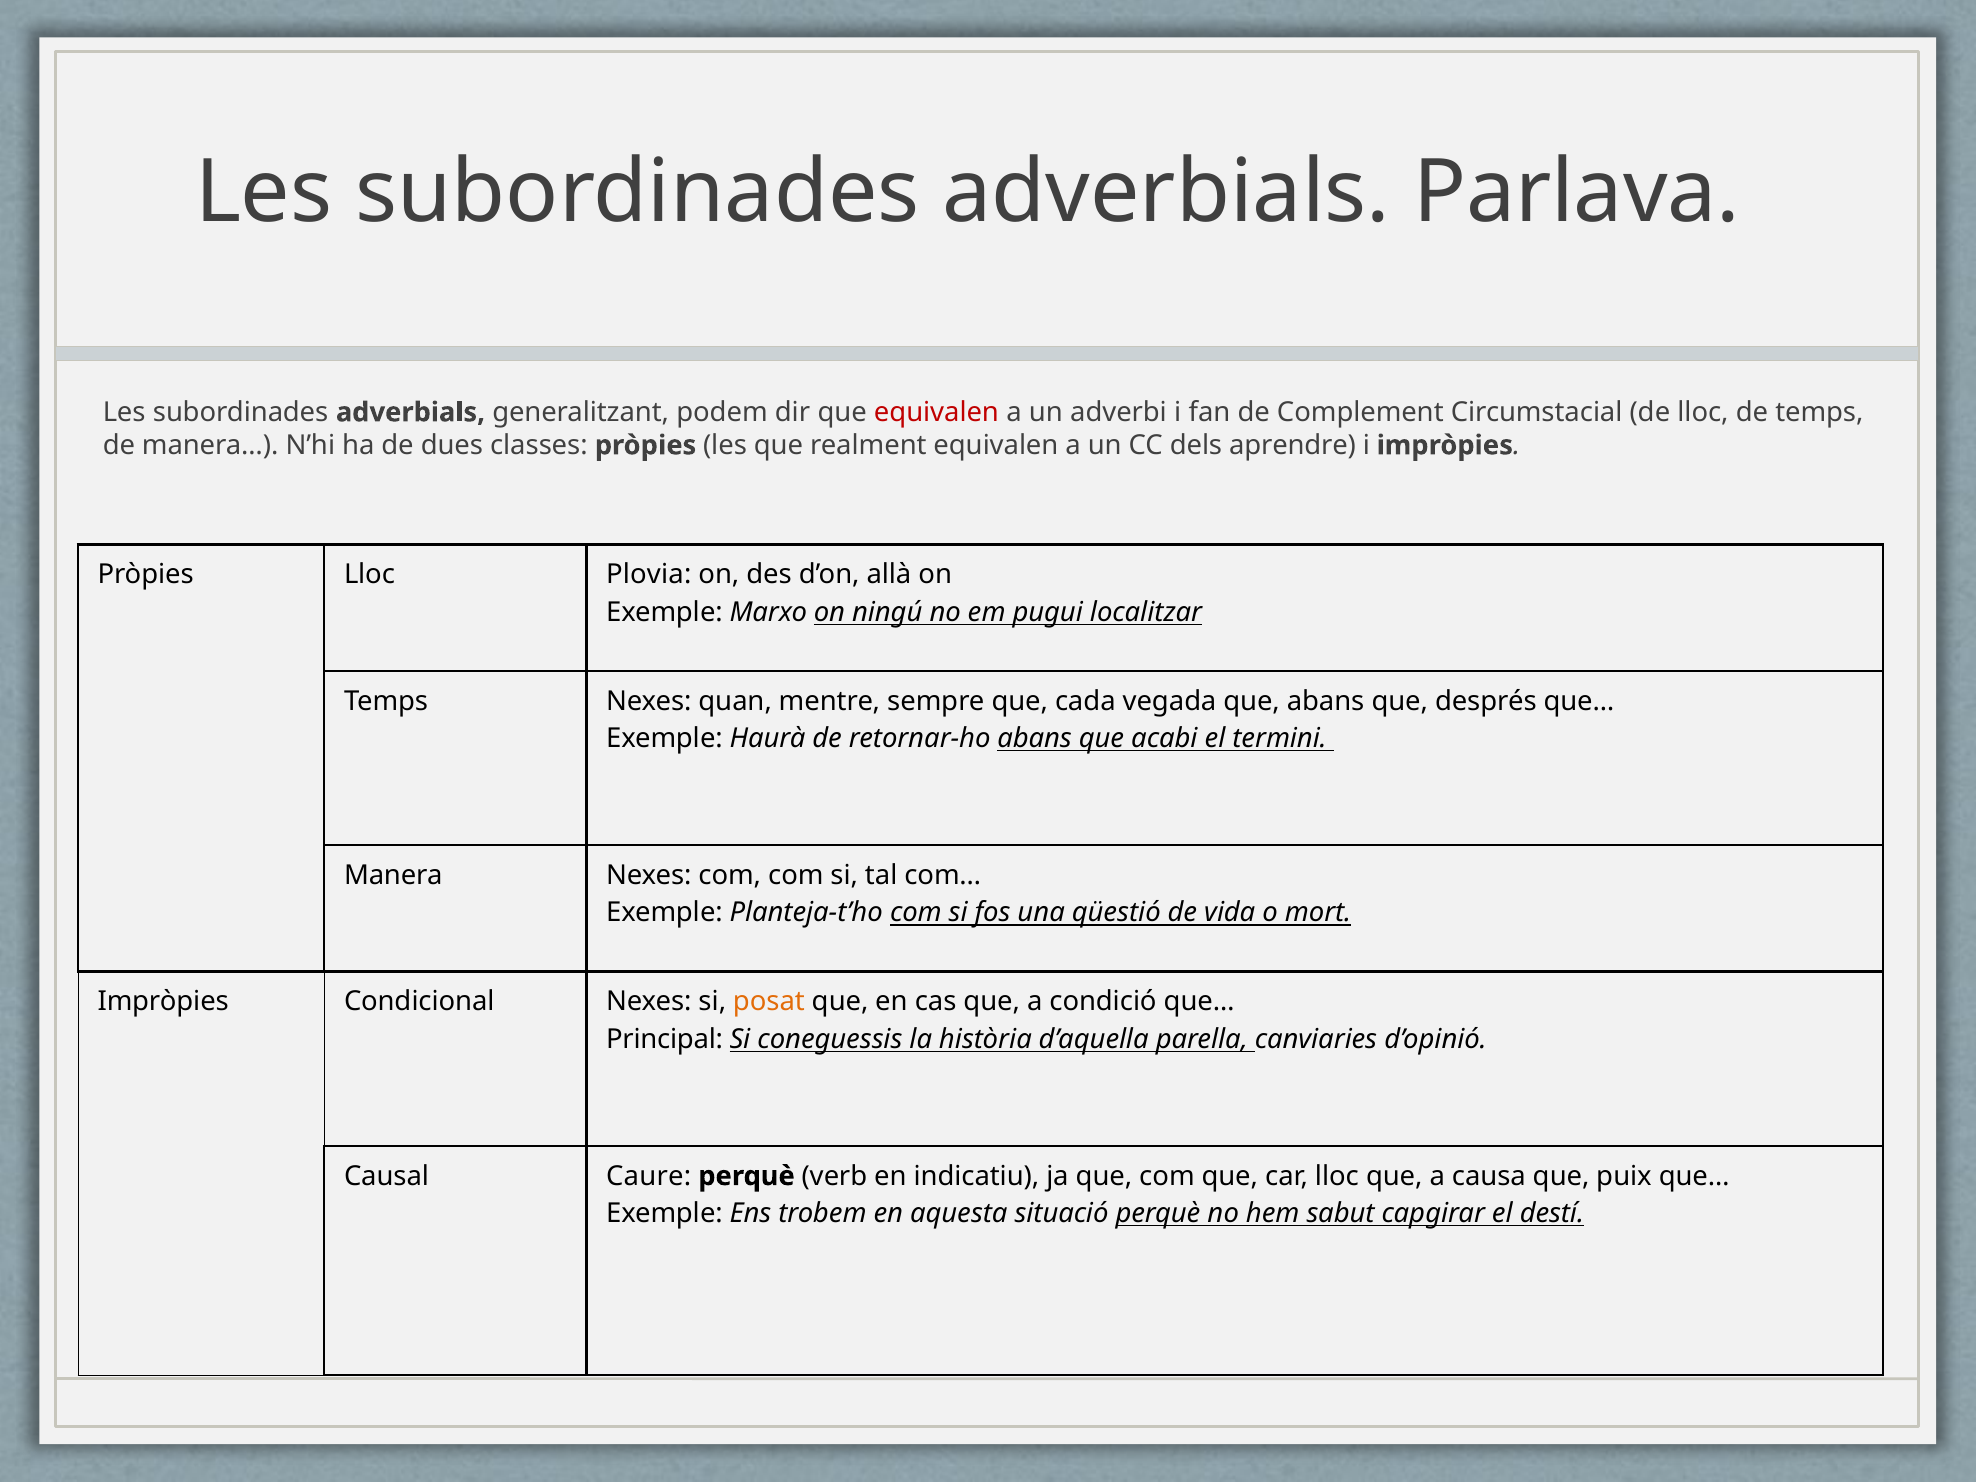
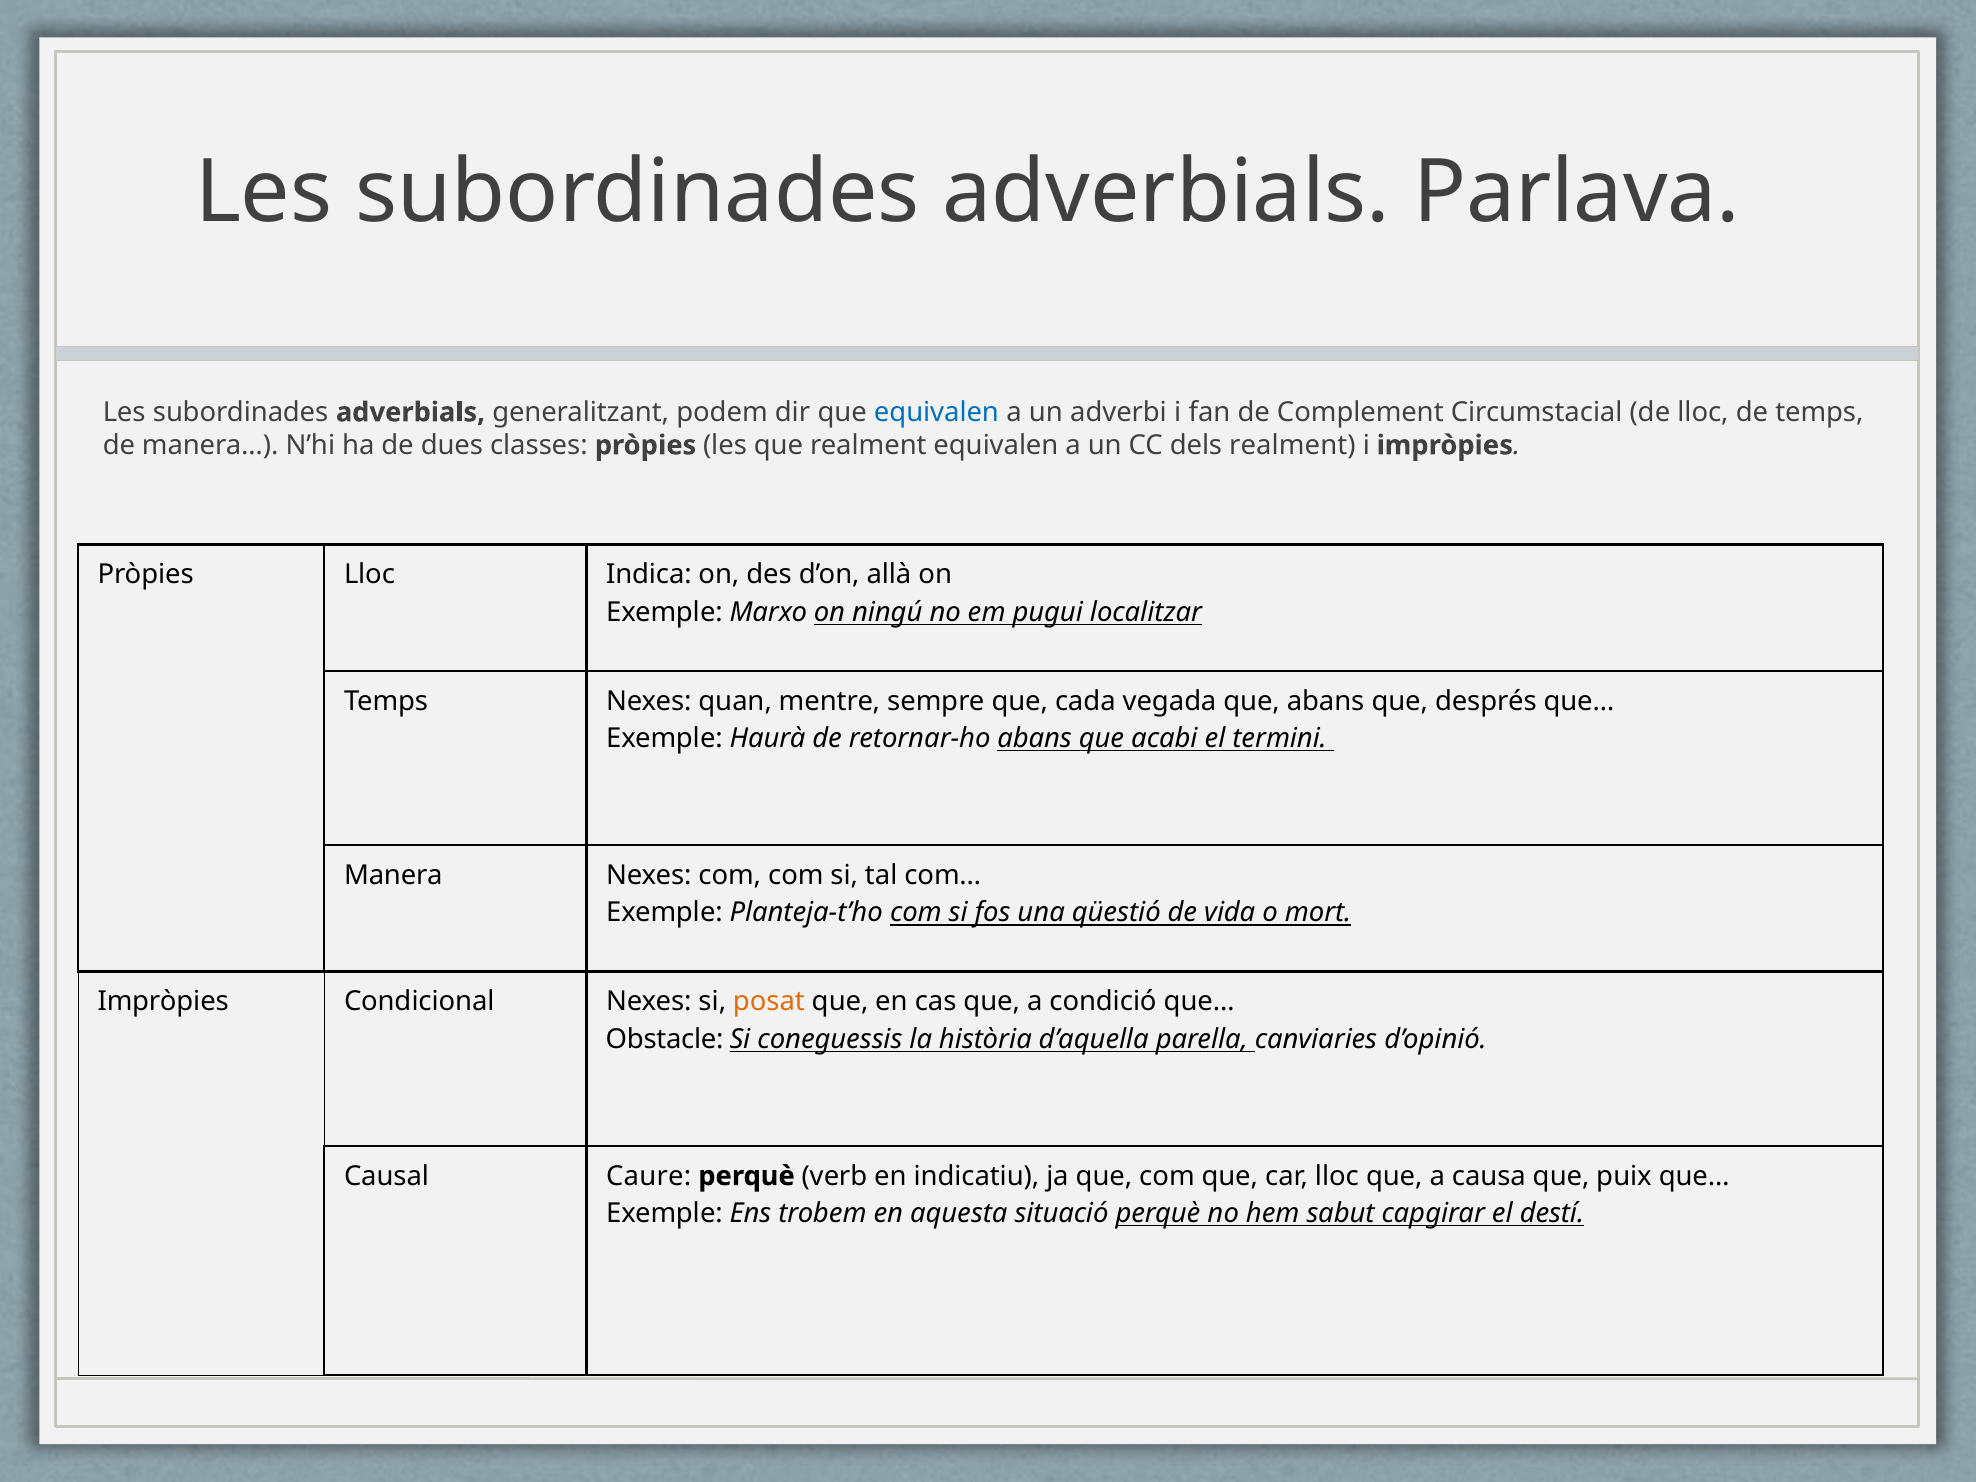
equivalen at (936, 412) colour: red -> blue
dels aprendre: aprendre -> realment
Plovia: Plovia -> Indica
Principal: Principal -> Obstacle
